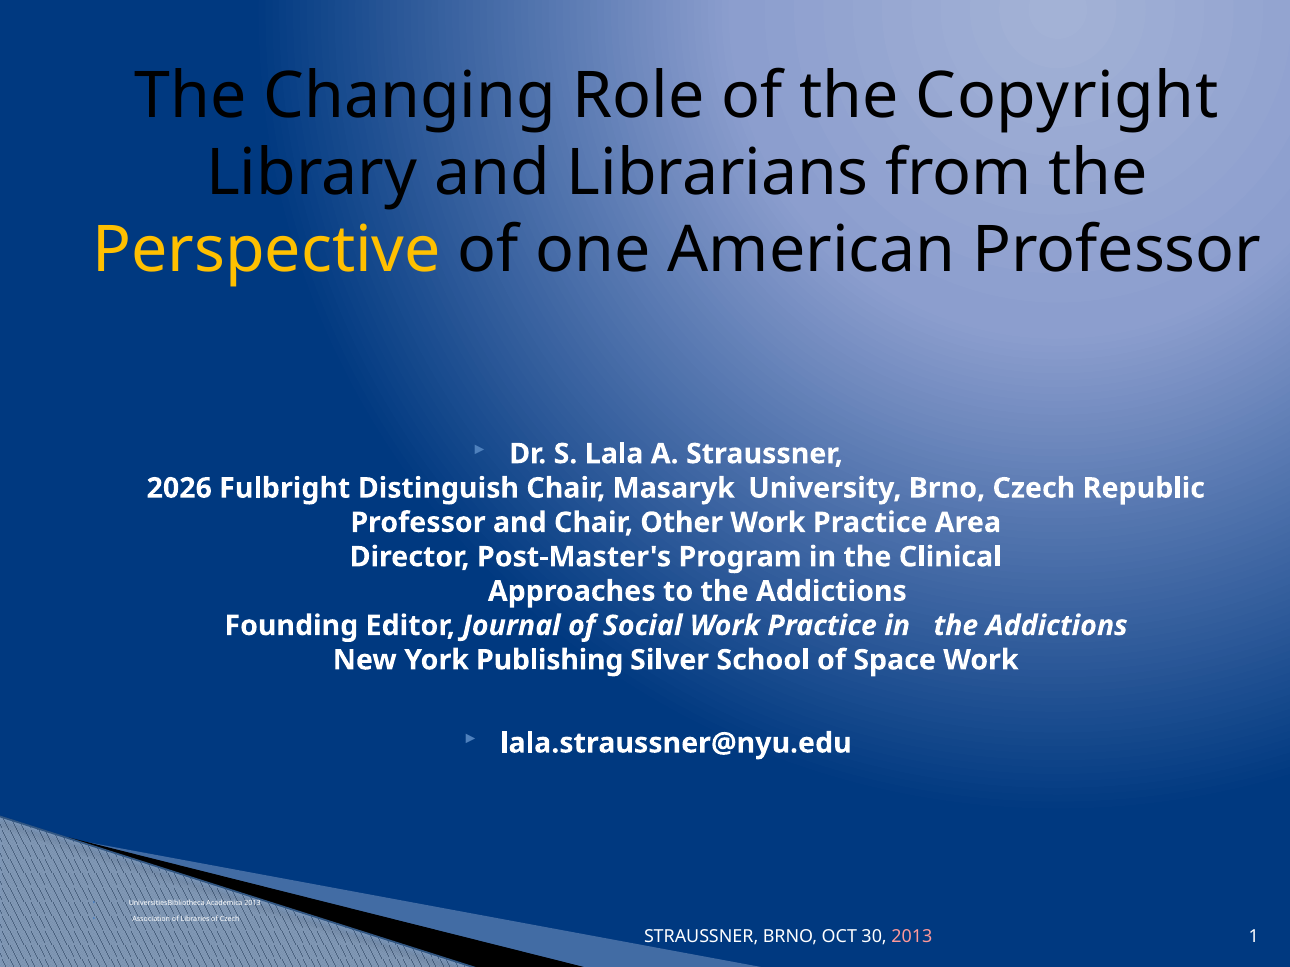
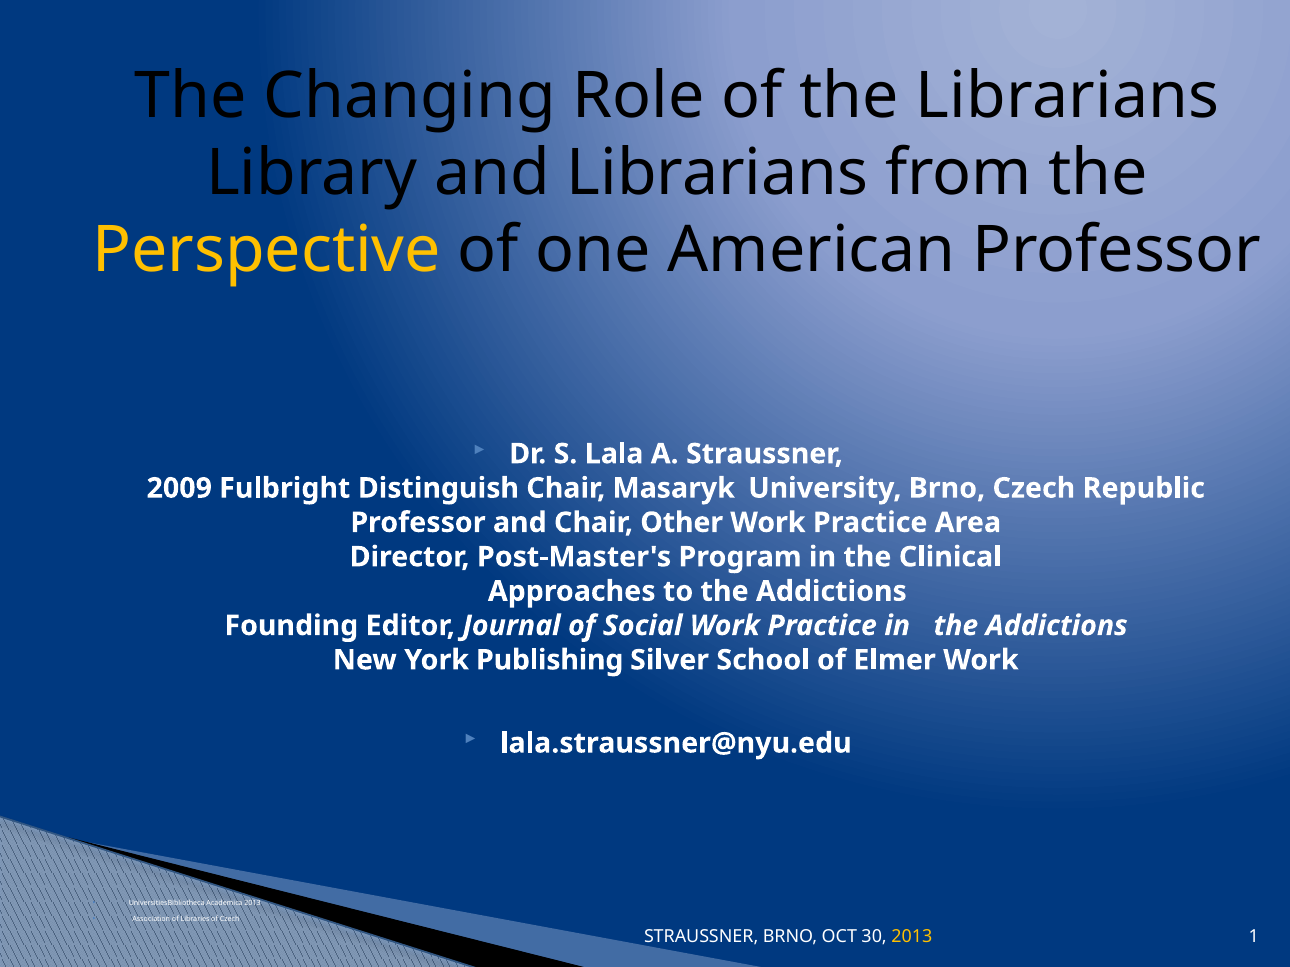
the Copyright: Copyright -> Librarians
2026: 2026 -> 2009
Space: Space -> Elmer
2013 at (912, 937) colour: pink -> yellow
